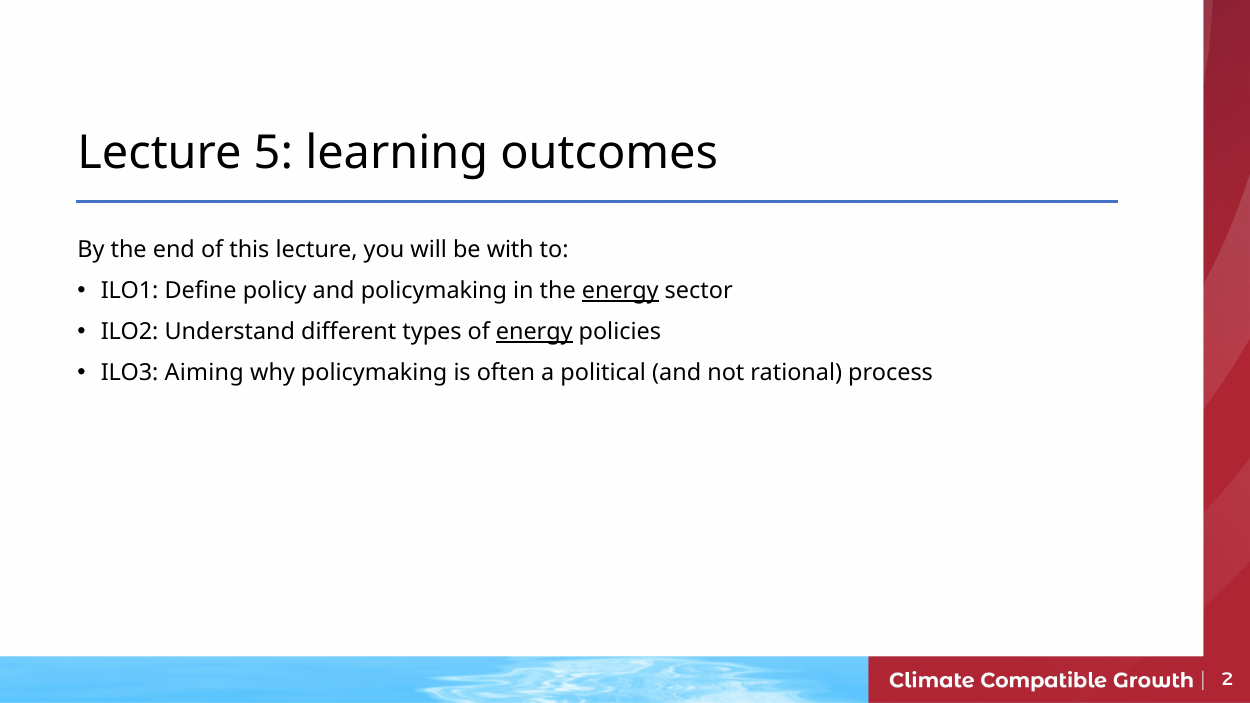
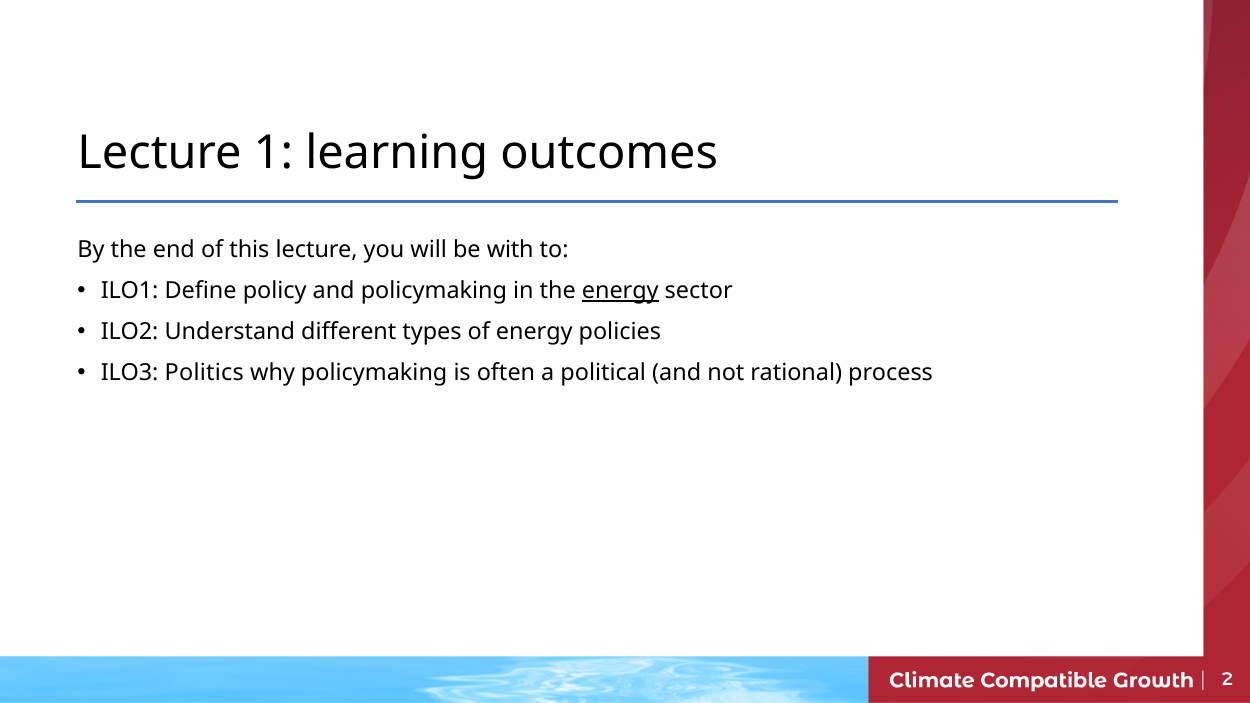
5: 5 -> 1
energy at (534, 332) underline: present -> none
Aiming: Aiming -> Politics
